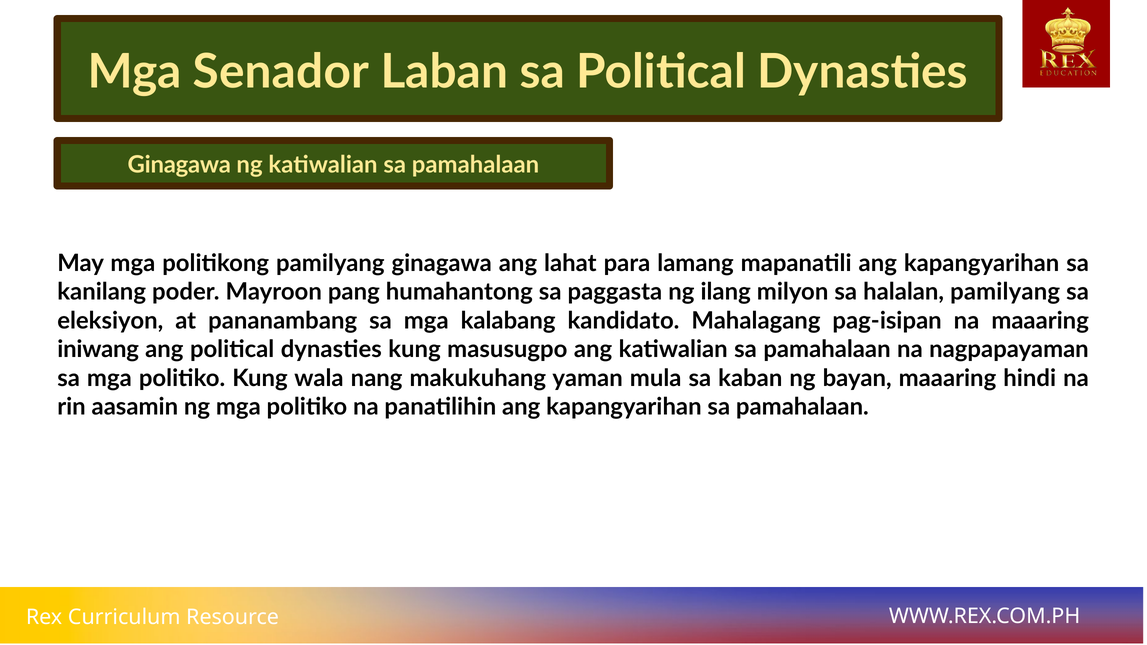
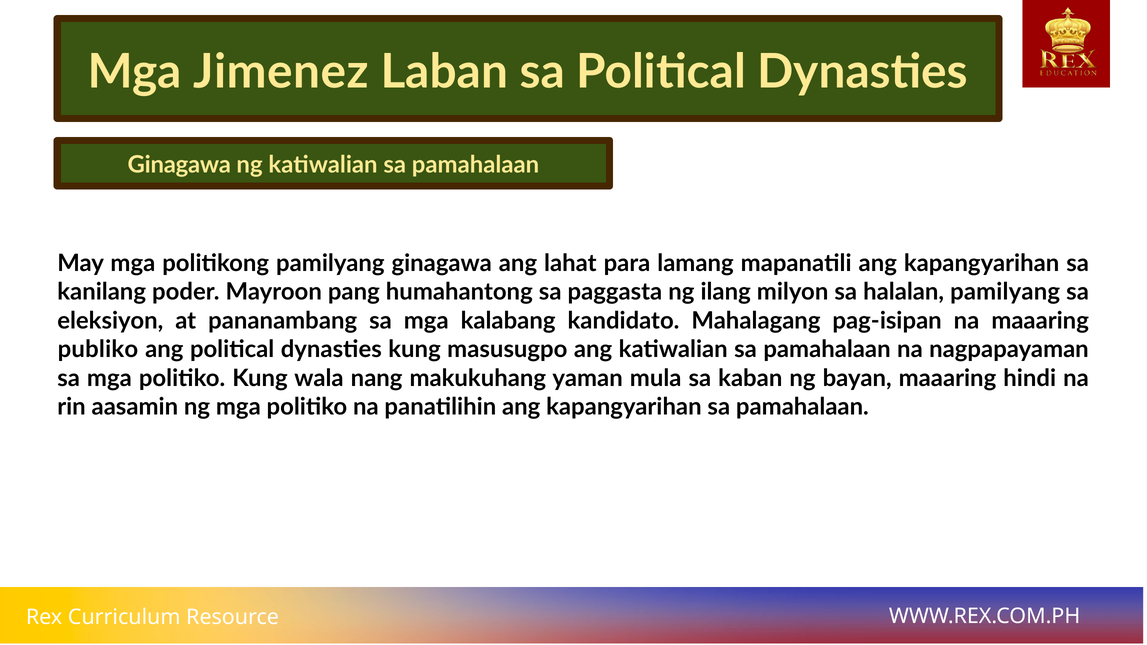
Senador: Senador -> Jimenez
iniwang: iniwang -> publiko
